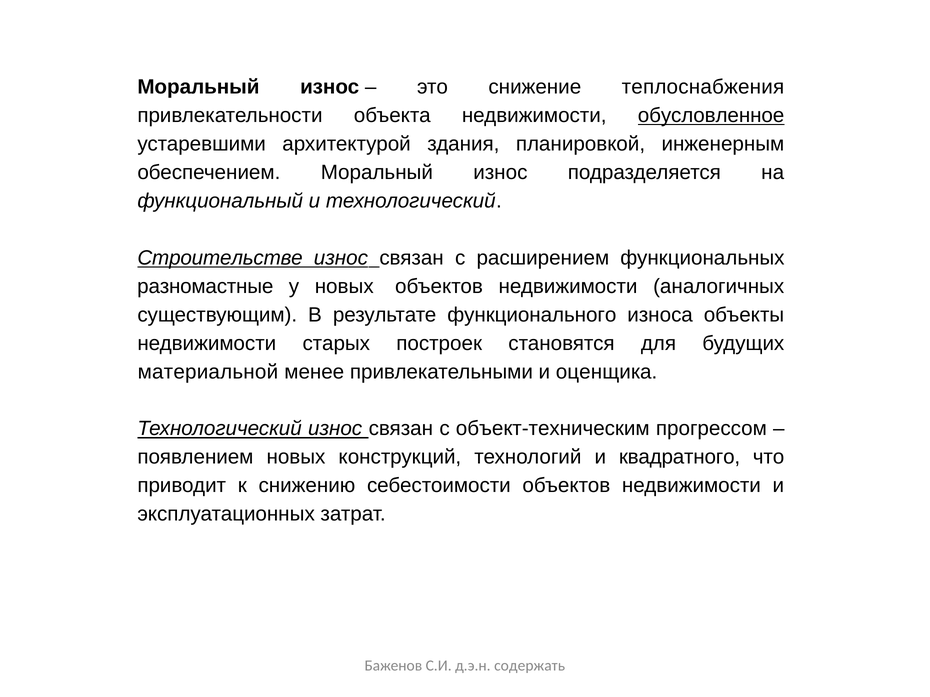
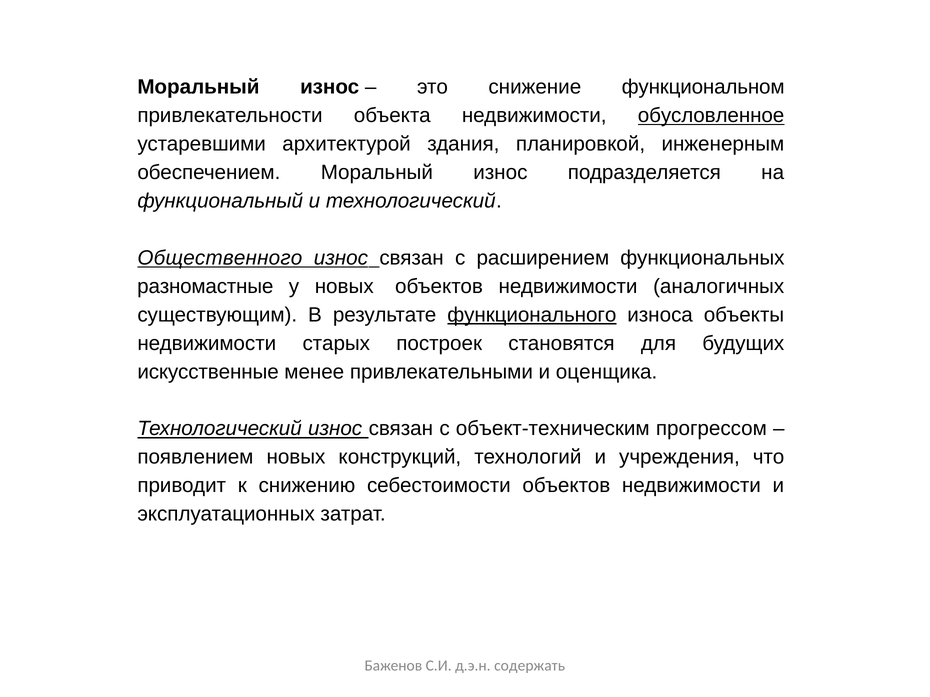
теплоснабжения: теплоснабжения -> функциональном
Строительстве: Строительстве -> Общественного
функционального underline: none -> present
материальной: материальной -> искусственные
квадратного: квадратного -> учреждения
